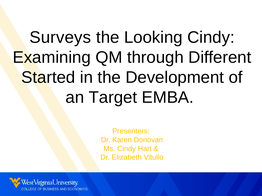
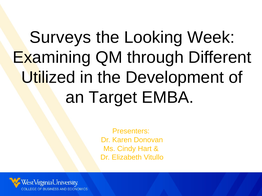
Looking Cindy: Cindy -> Week
Started: Started -> Utilized
